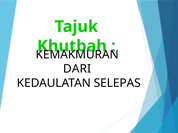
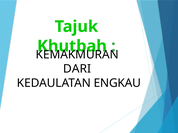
SELEPAS: SELEPAS -> ENGKAU
